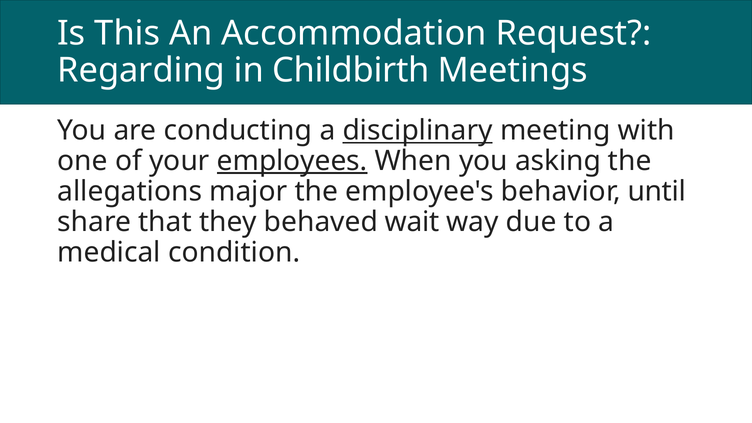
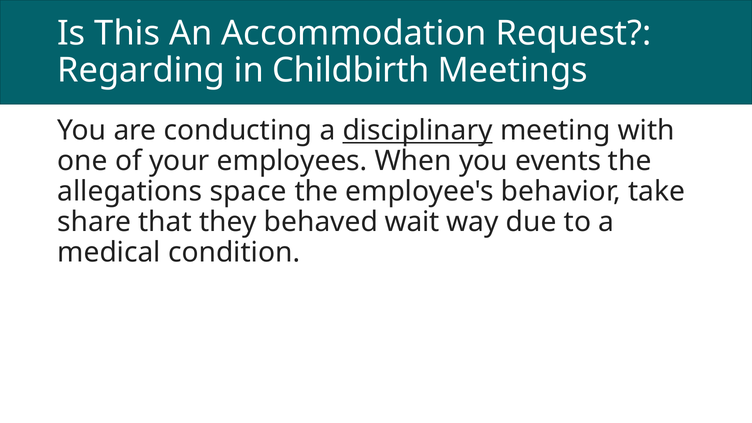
employees underline: present -> none
asking: asking -> events
major: major -> space
until: until -> take
